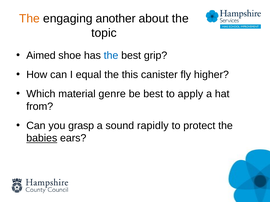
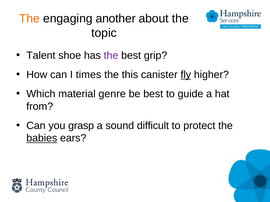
Aimed: Aimed -> Talent
the at (111, 56) colour: blue -> purple
equal: equal -> times
fly underline: none -> present
apply: apply -> guide
rapidly: rapidly -> difficult
